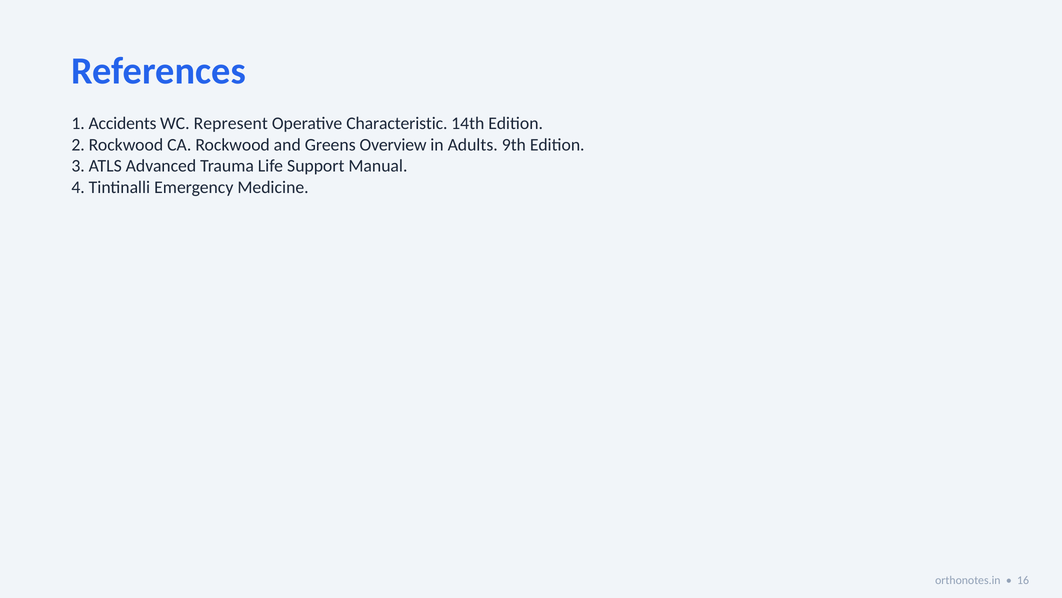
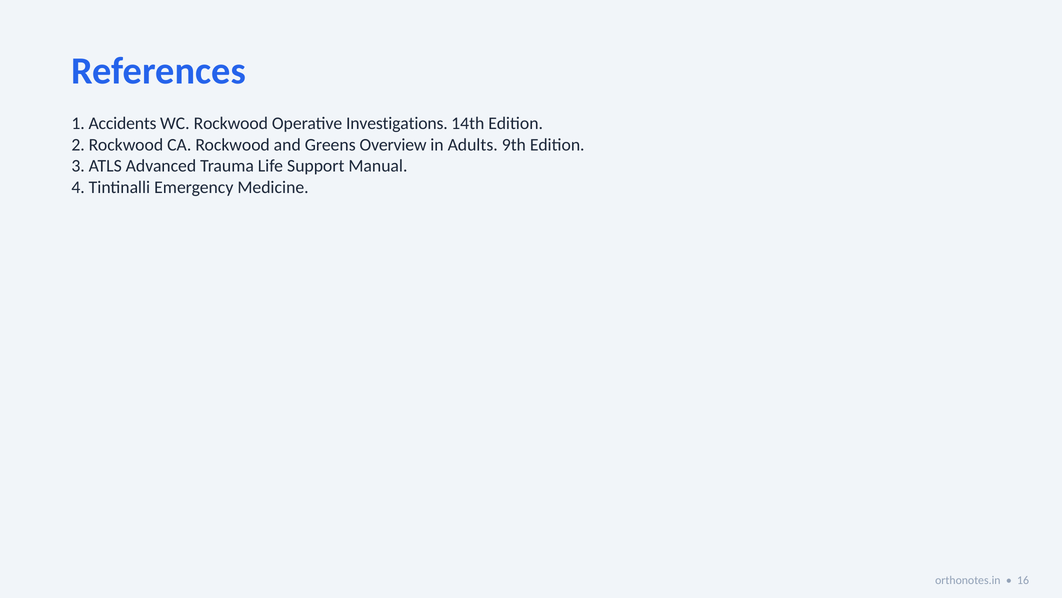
WC Represent: Represent -> Rockwood
Characteristic: Characteristic -> Investigations
